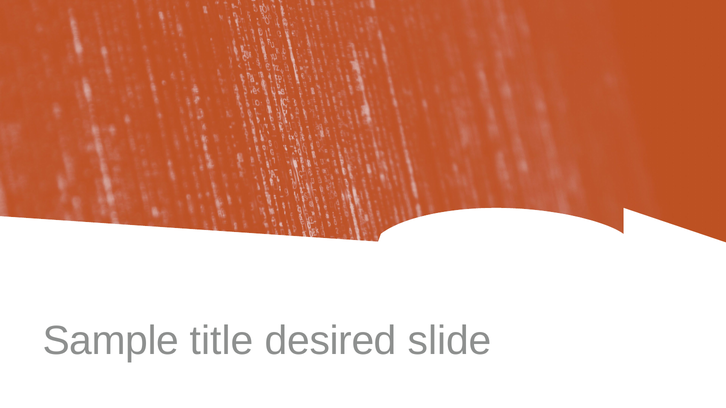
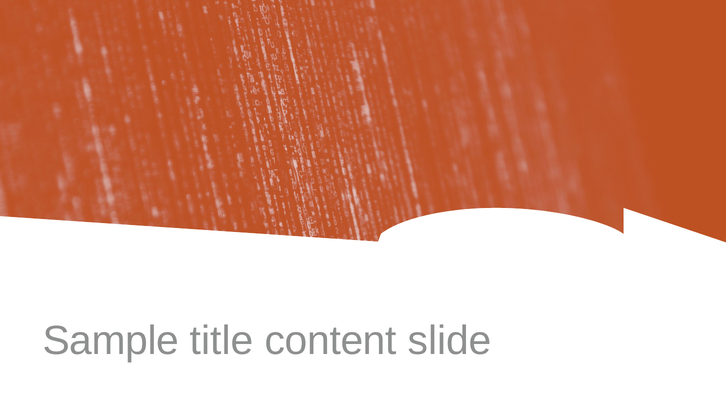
desired: desired -> content
